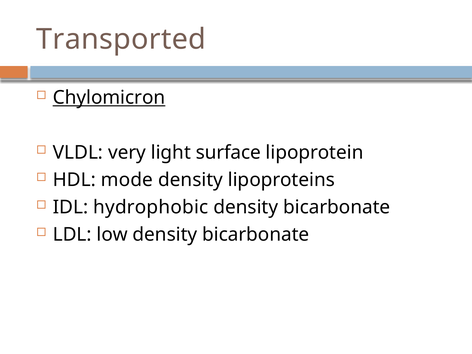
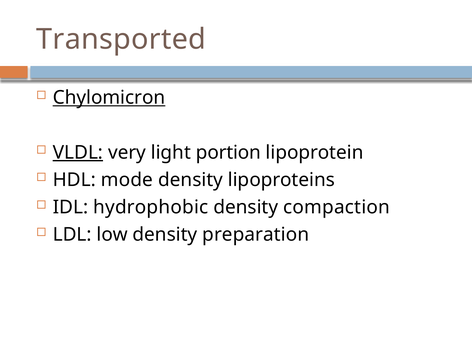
VLDL underline: none -> present
surface: surface -> portion
bicarbonate at (337, 207): bicarbonate -> compaction
low density bicarbonate: bicarbonate -> preparation
